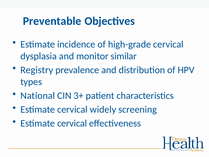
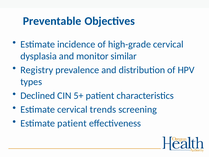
National: National -> Declined
3+: 3+ -> 5+
widely: widely -> trends
cervical at (72, 123): cervical -> patient
